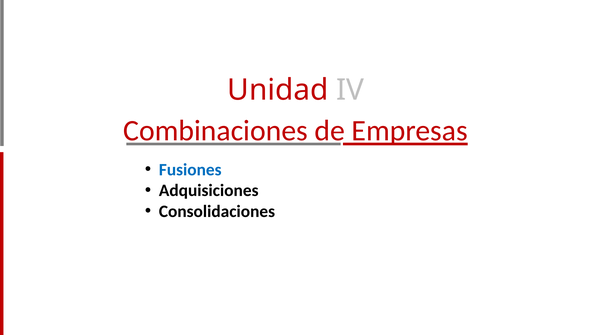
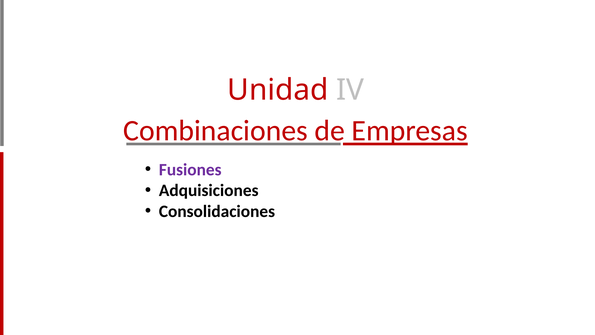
Fusiones colour: blue -> purple
